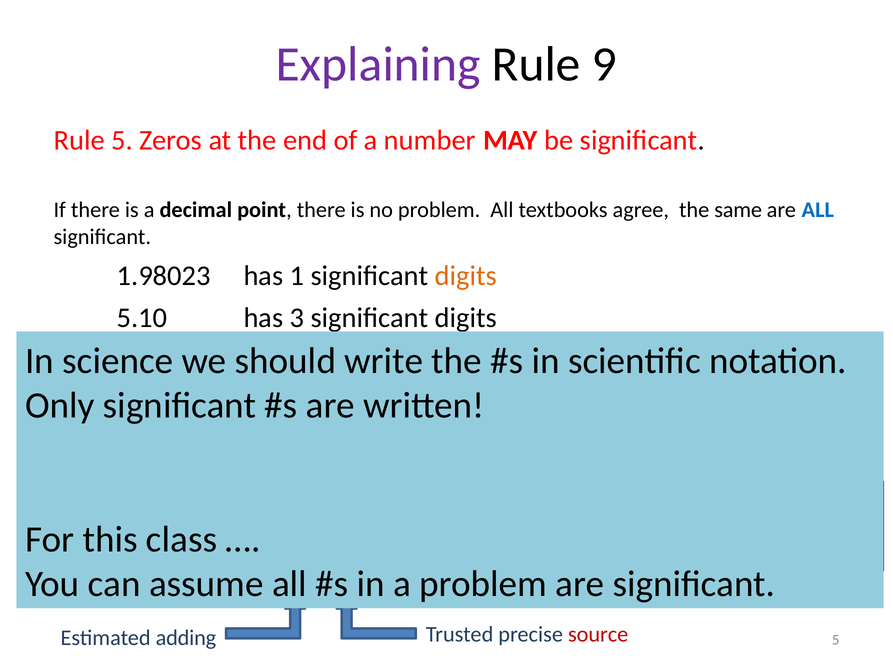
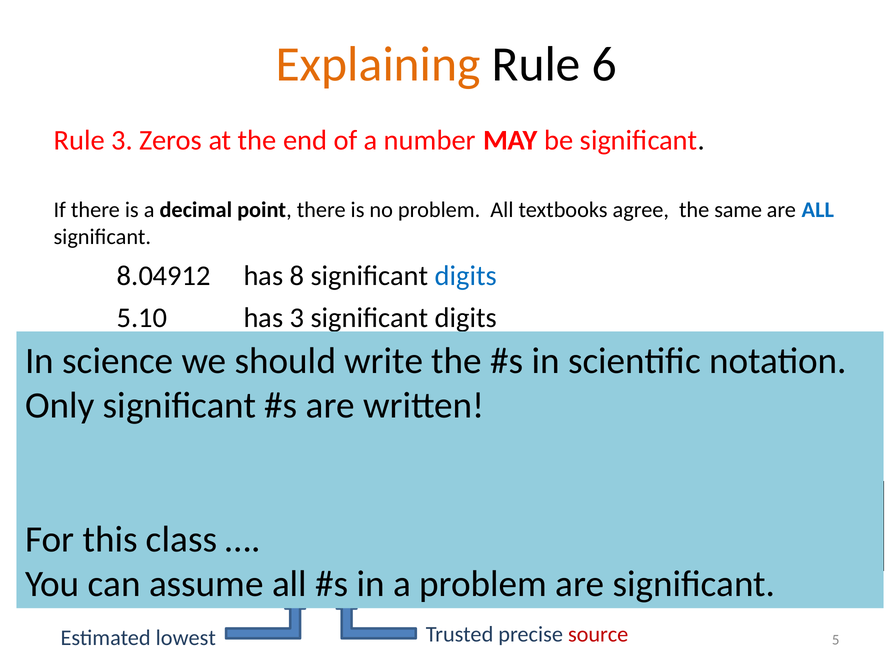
Explaining colour: purple -> orange
Rule 9: 9 -> 6
Rule 5: 5 -> 3
1.98023: 1.98023 -> 8.04912
1 at (297, 276): 1 -> 8
digits at (466, 276) colour: orange -> blue
adding: adding -> lowest
